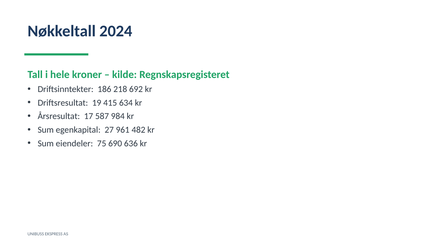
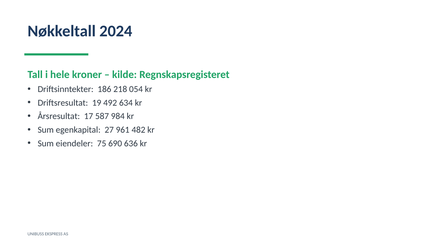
692: 692 -> 054
415: 415 -> 492
